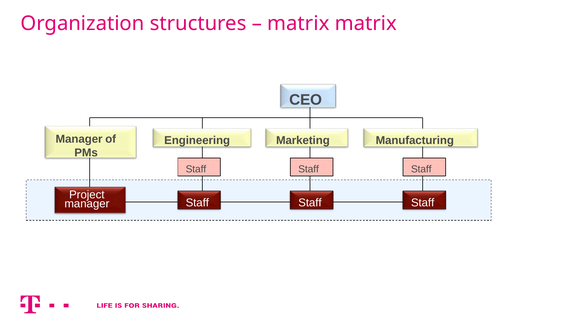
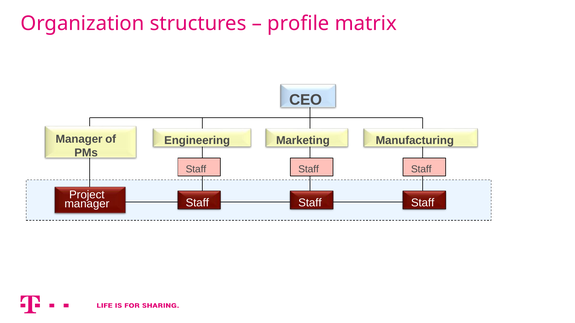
matrix at (298, 23): matrix -> profile
